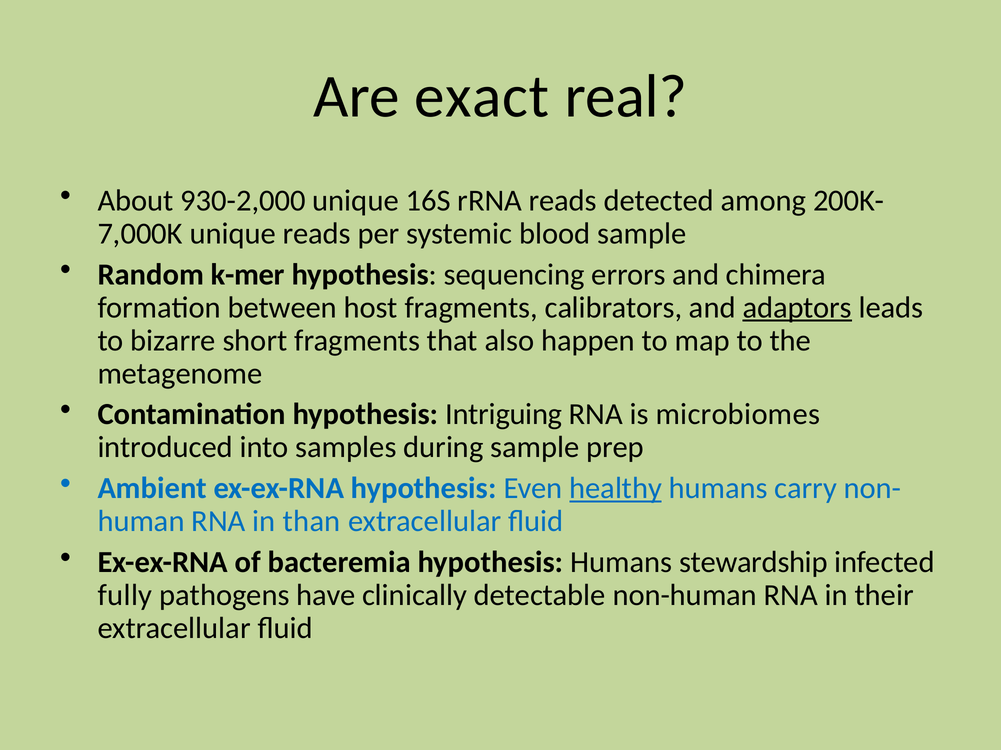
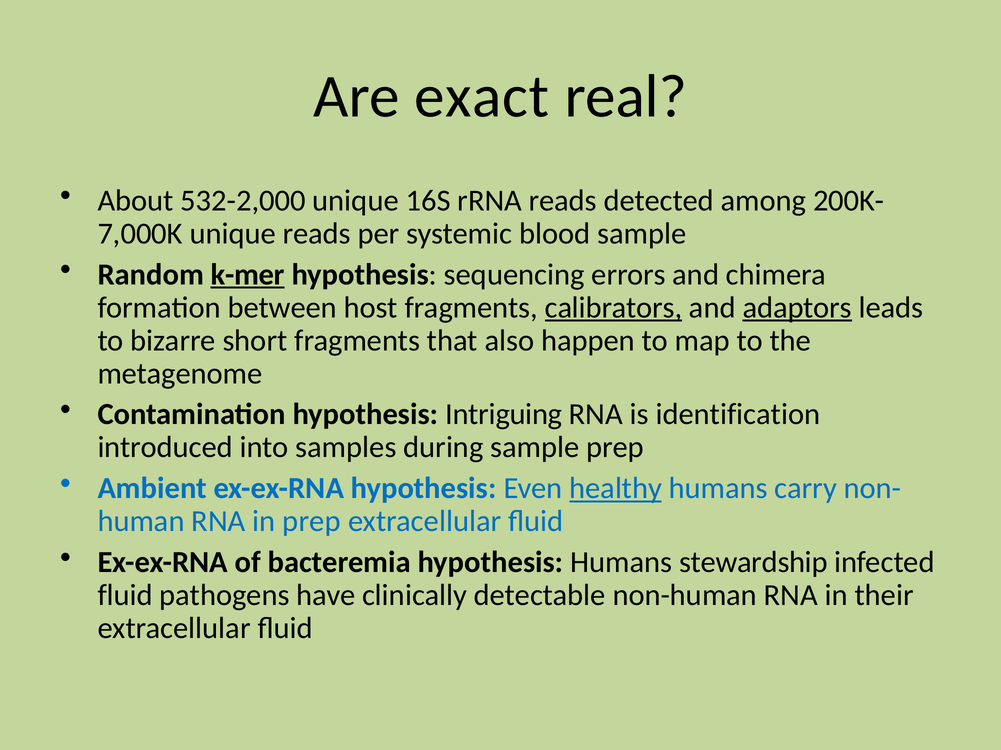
930-2,000: 930-2,000 -> 532-2,000
k-mer underline: none -> present
calibrators underline: none -> present
microbiomes: microbiomes -> identification
in than: than -> prep
fully at (125, 596): fully -> fluid
